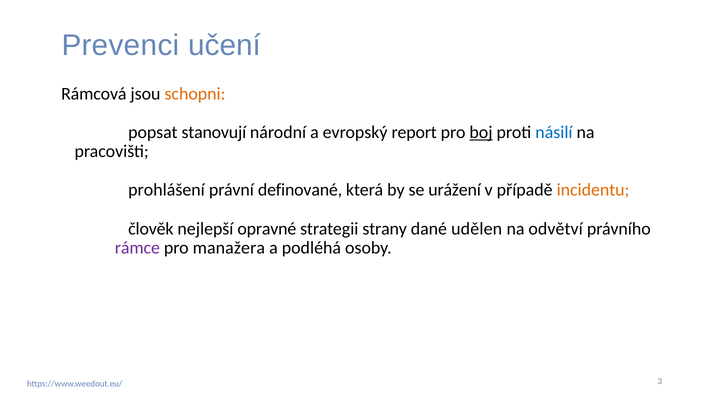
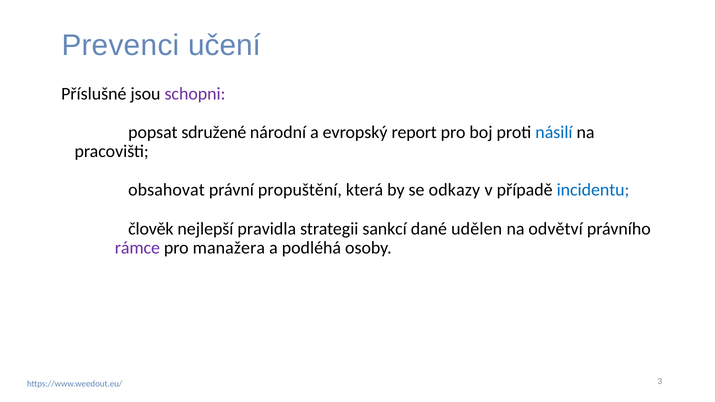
Rámcová: Rámcová -> Příslušné
schopni colour: orange -> purple
stanovují: stanovují -> sdružené
boj underline: present -> none
prohlášení: prohlášení -> obsahovat
definované: definované -> propuštění
urážení: urážení -> odkazy
incidentu colour: orange -> blue
opravné: opravné -> pravidla
strany: strany -> sankcí
